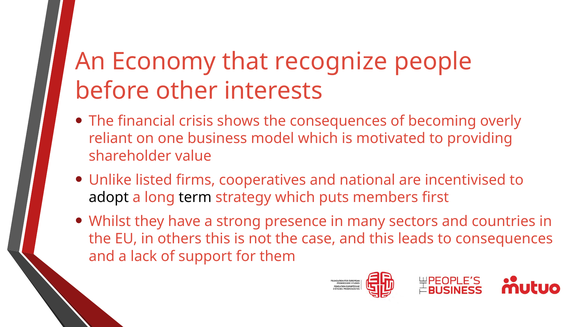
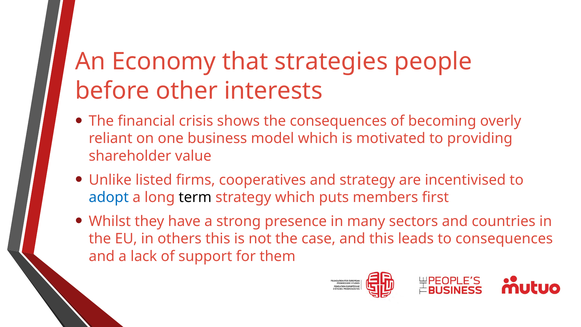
recognize: recognize -> strategies
and national: national -> strategy
adopt colour: black -> blue
